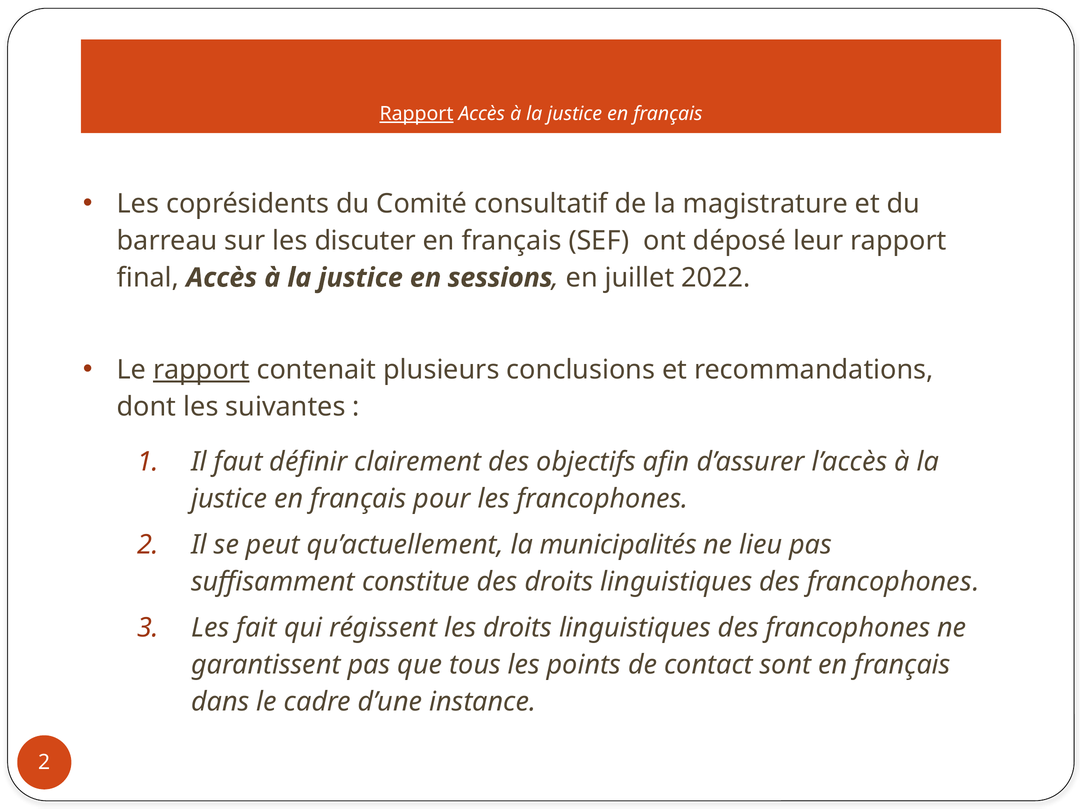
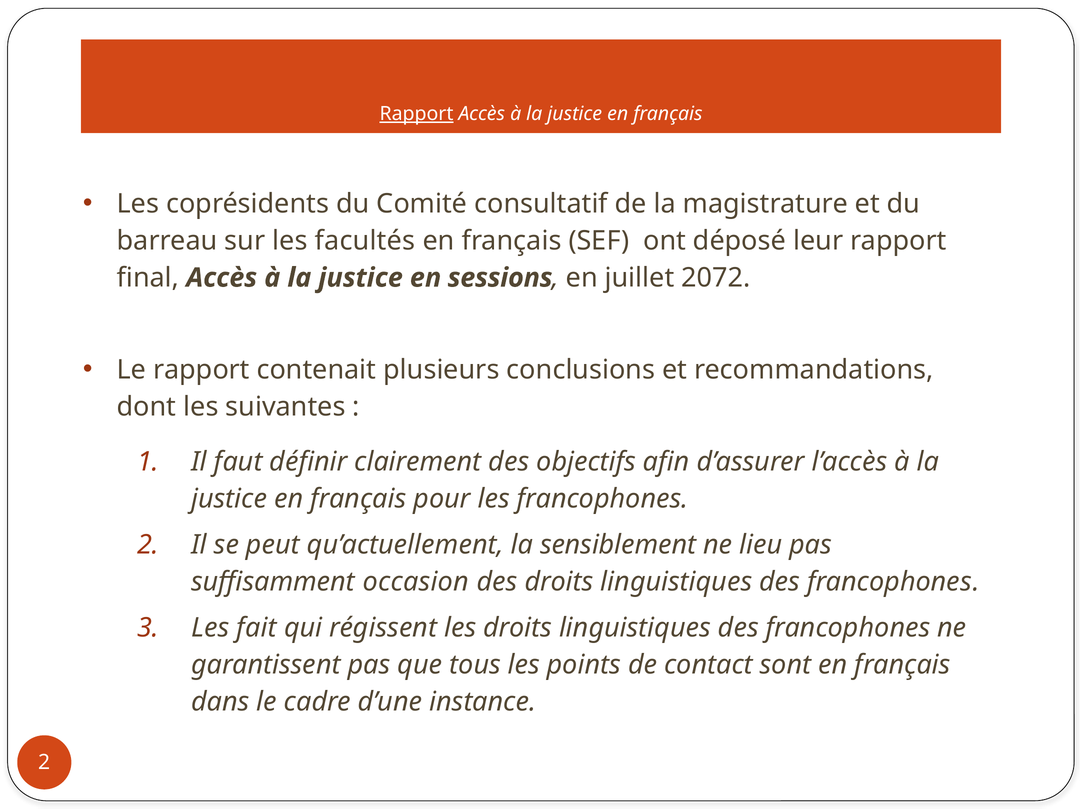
discuter: discuter -> facultés
2022: 2022 -> 2072
rapport at (201, 370) underline: present -> none
municipalités: municipalités -> sensiblement
constitue: constitue -> occasion
